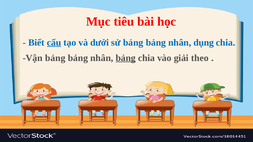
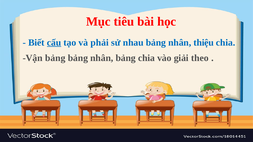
dưới: dưới -> phải
sử bảng: bảng -> nhau
dụng: dụng -> thiệu
bảng at (126, 58) underline: present -> none
